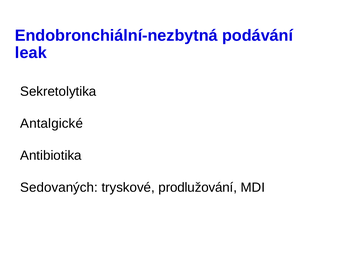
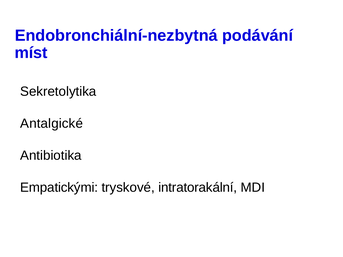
leak: leak -> míst
Sedovaných: Sedovaných -> Empatickými
prodlužování: prodlužování -> intratorakální
